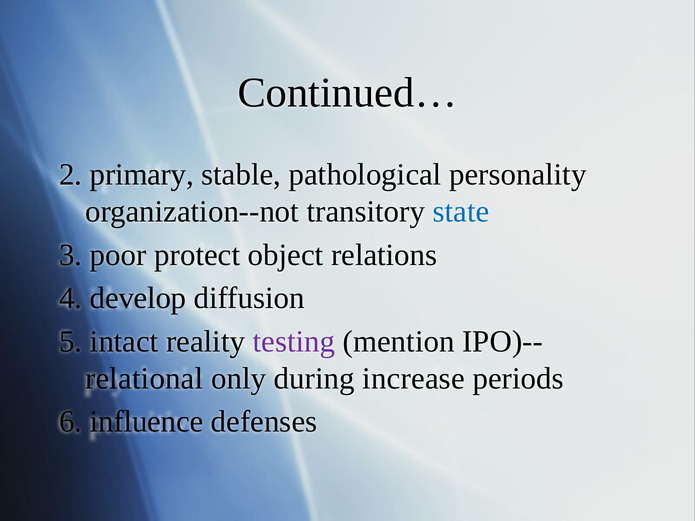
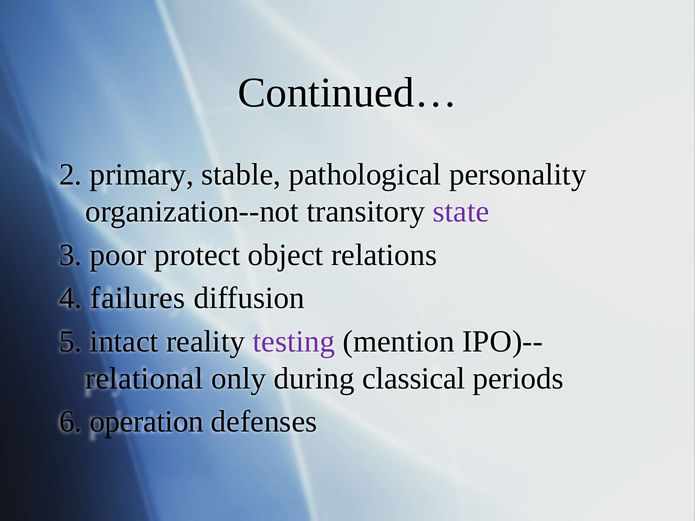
state colour: blue -> purple
develop: develop -> failures
increase: increase -> classical
influence: influence -> operation
